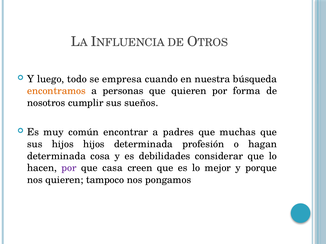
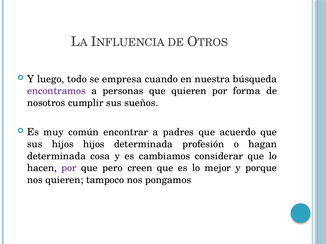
encontramos colour: orange -> purple
muchas: muchas -> acuerdo
debilidades: debilidades -> cambiamos
casa: casa -> pero
